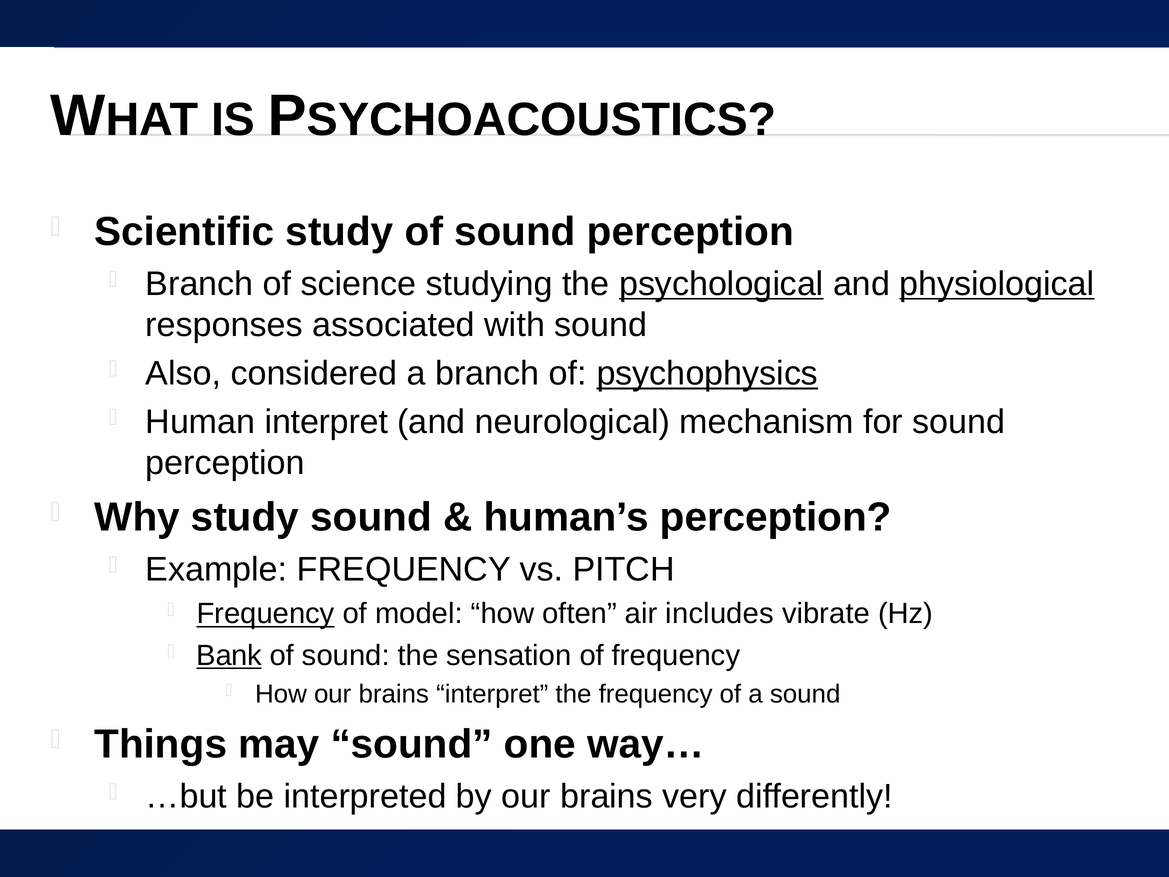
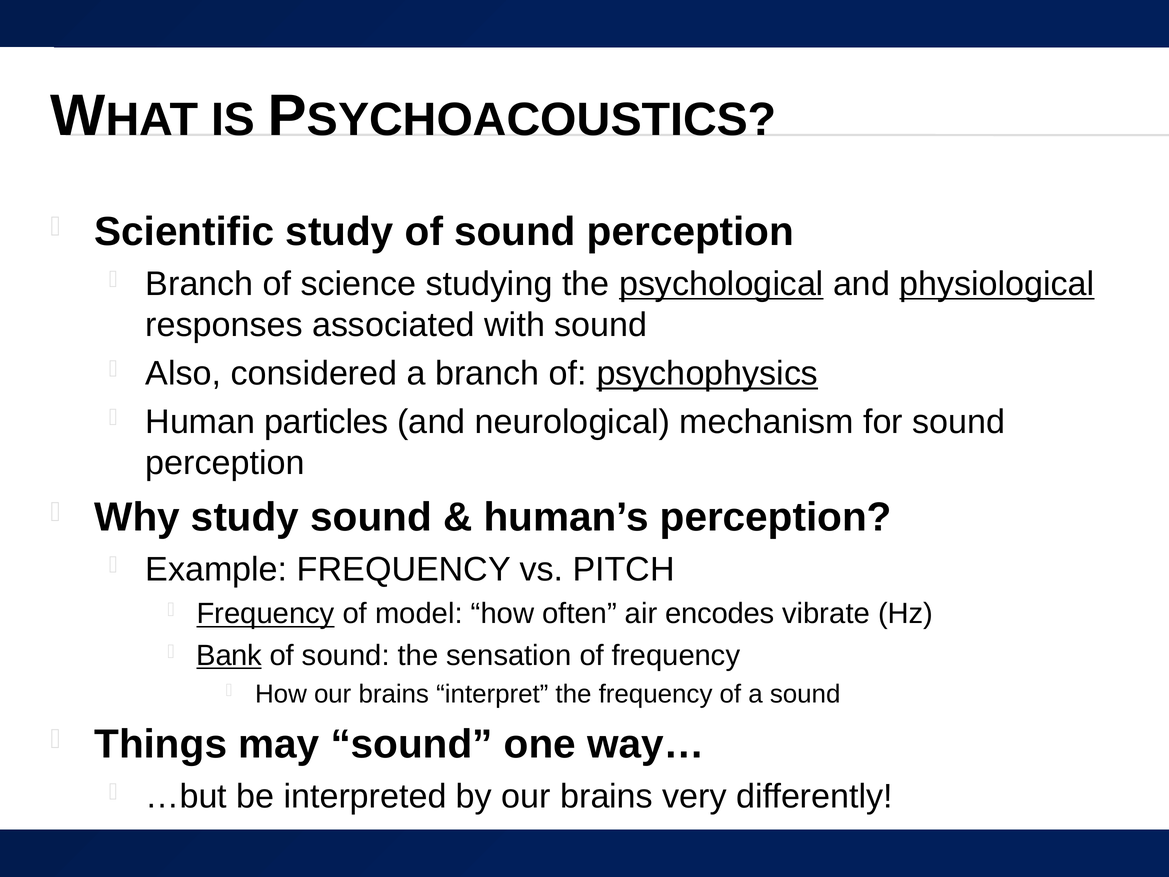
Human interpret: interpret -> particles
includes: includes -> encodes
